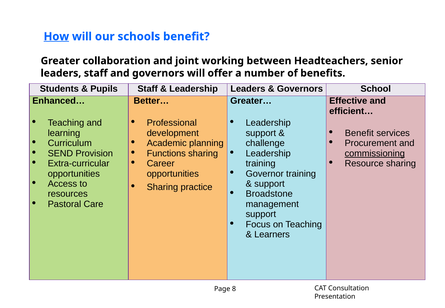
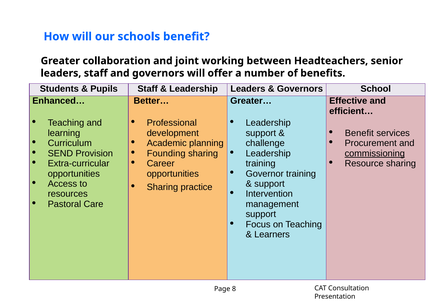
How underline: present -> none
Functions: Functions -> Founding
Broadstone: Broadstone -> Intervention
